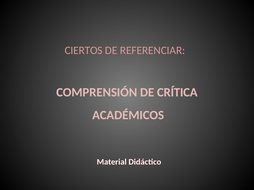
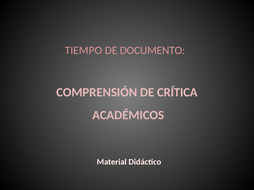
CIERTOS: CIERTOS -> TIEMPO
REFERENCIAR: REFERENCIAR -> DOCUMENTO
